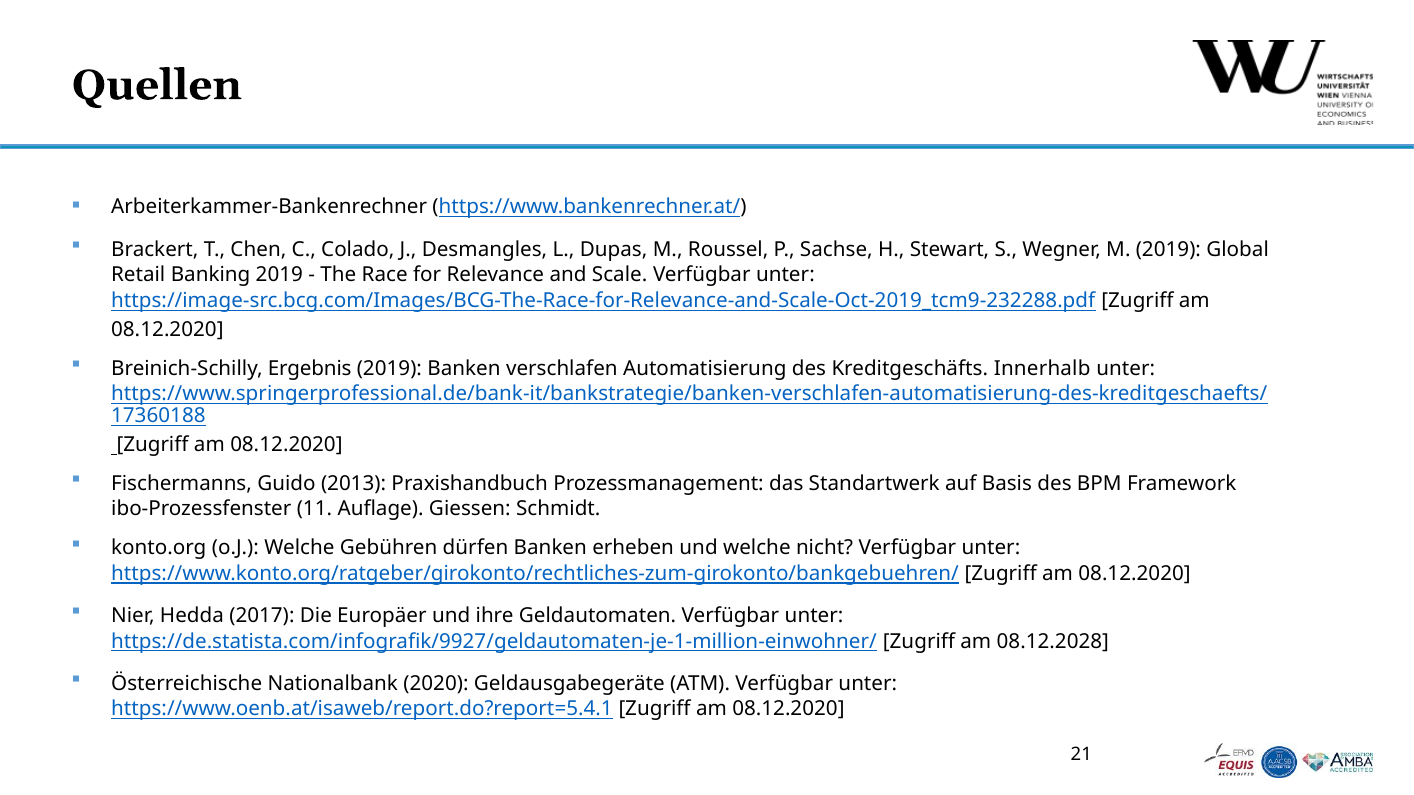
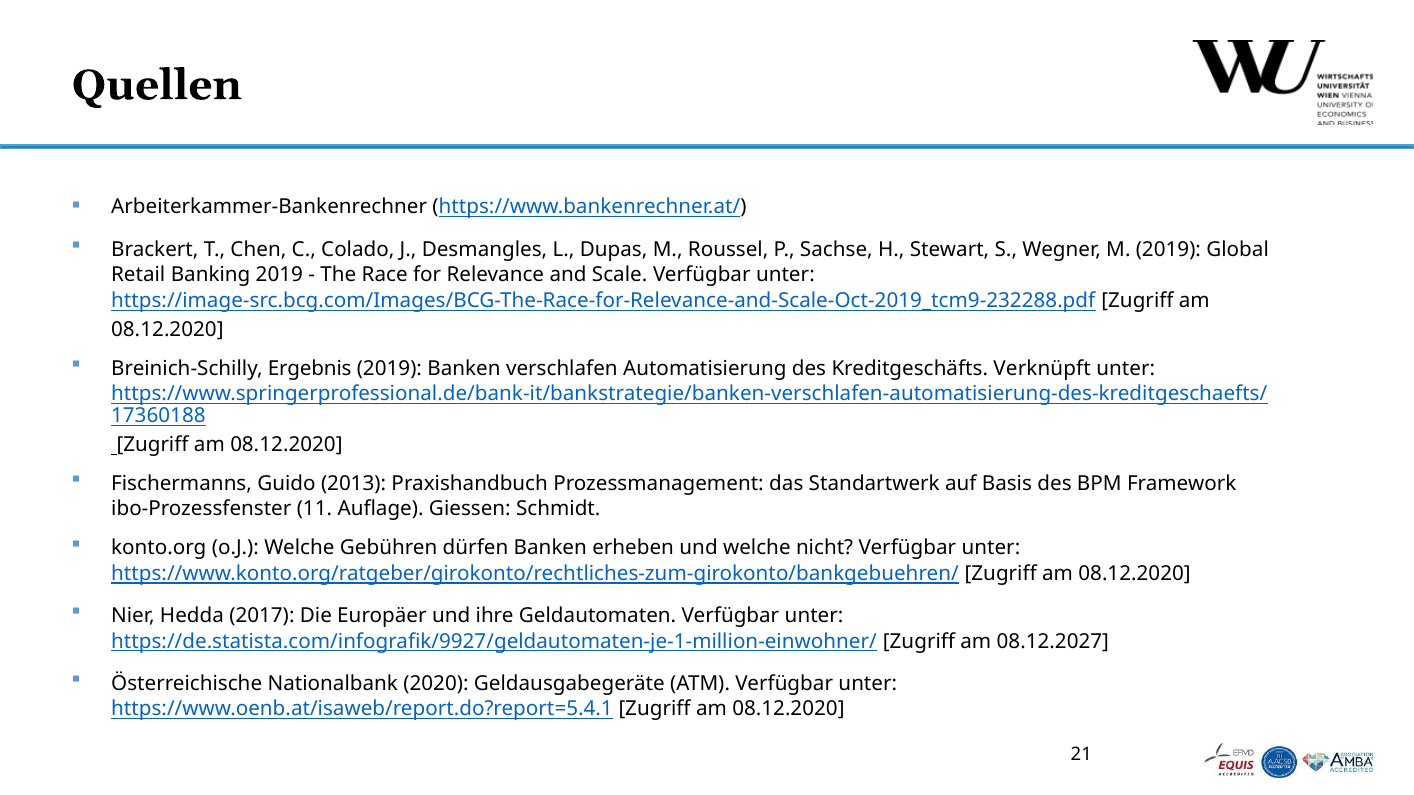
Innerhalb: Innerhalb -> Verknüpft
08.12.2028: 08.12.2028 -> 08.12.2027
